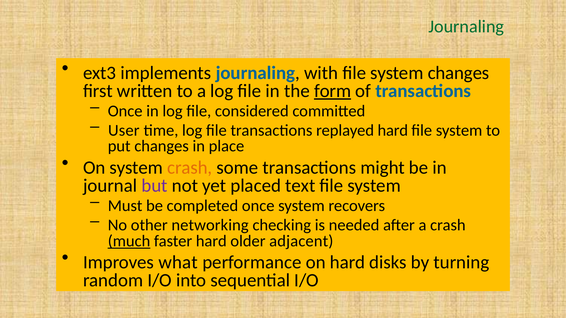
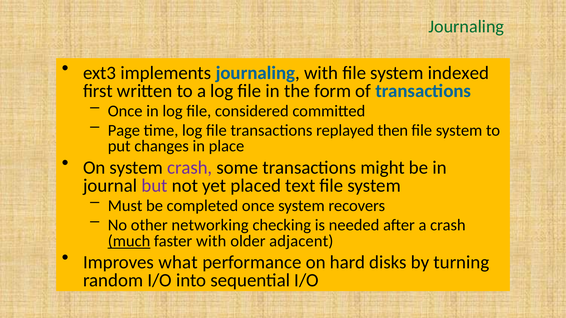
system changes: changes -> indexed
form underline: present -> none
User: User -> Page
replayed hard: hard -> then
crash at (190, 168) colour: orange -> purple
faster hard: hard -> with
